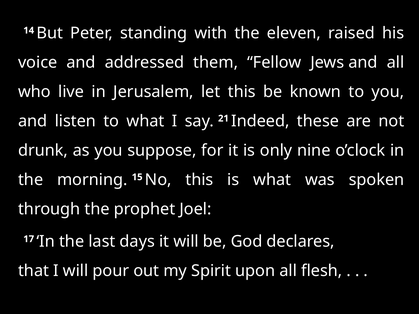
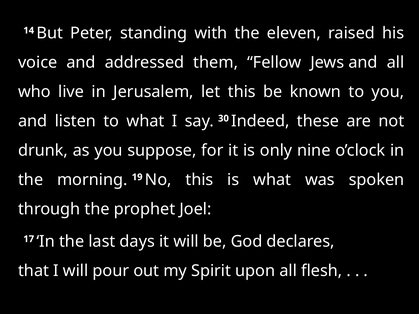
21: 21 -> 30
15: 15 -> 19
